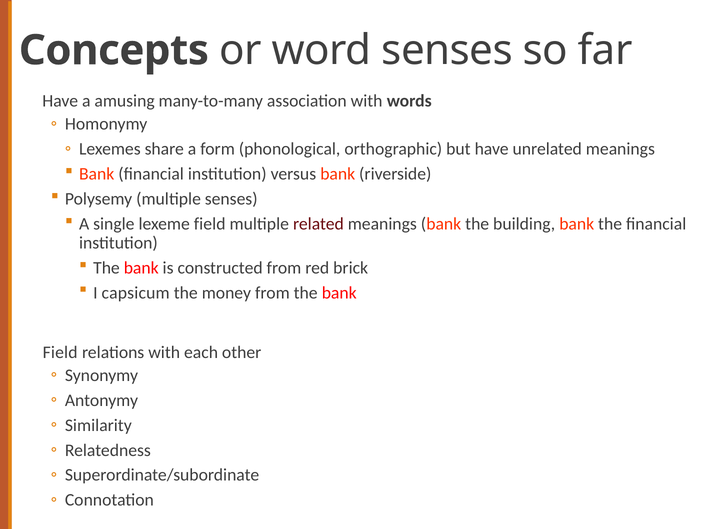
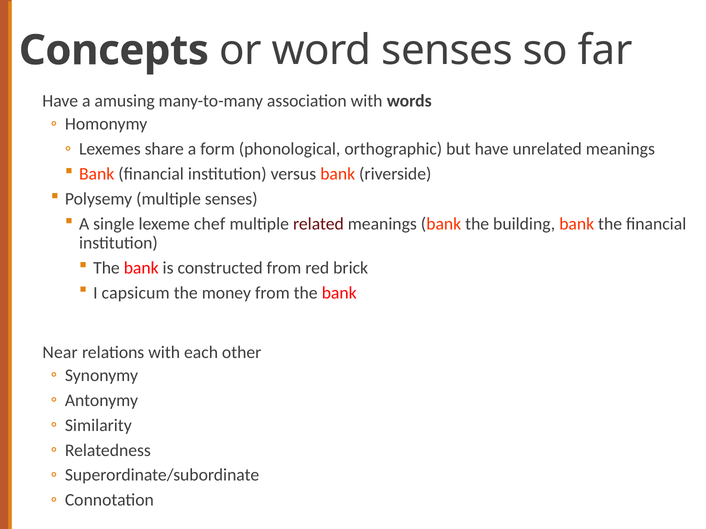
lexeme field: field -> chef
Field at (60, 353): Field -> Near
